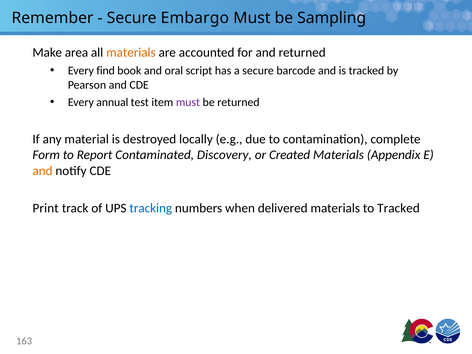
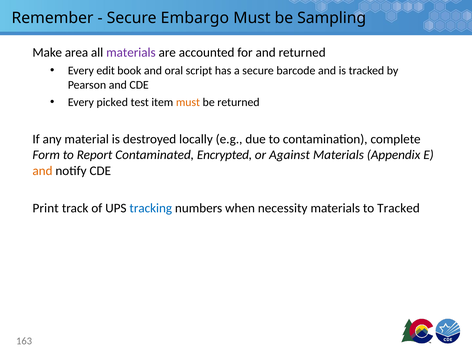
materials at (131, 53) colour: orange -> purple
find: find -> edit
annual: annual -> picked
must at (188, 102) colour: purple -> orange
Discovery: Discovery -> Encrypted
Created: Created -> Against
delivered: delivered -> necessity
